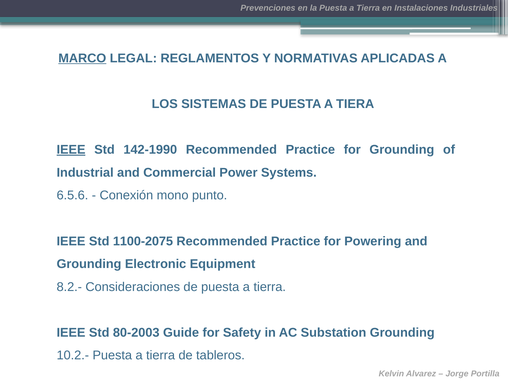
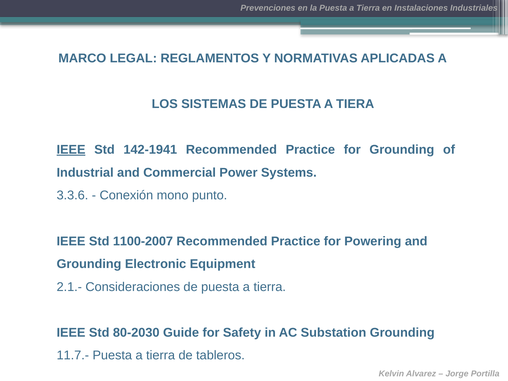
MARCO underline: present -> none
142-1990: 142-1990 -> 142-1941
6.5.6: 6.5.6 -> 3.3.6
1100-2075: 1100-2075 -> 1100-2007
8.2.-: 8.2.- -> 2.1.-
80-2003: 80-2003 -> 80-2030
10.2.-: 10.2.- -> 11.7.-
